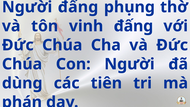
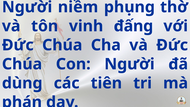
Người đấng: đấng -> niềm
